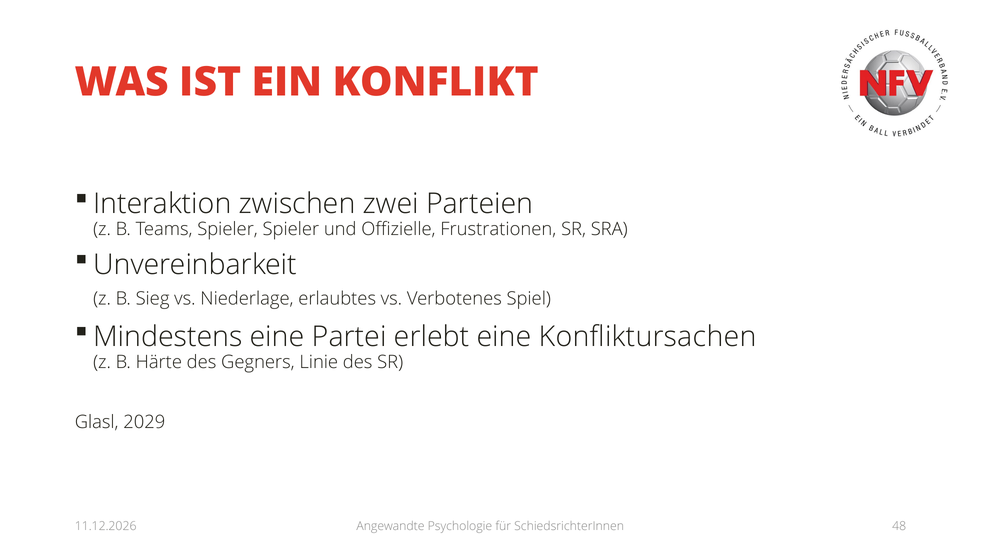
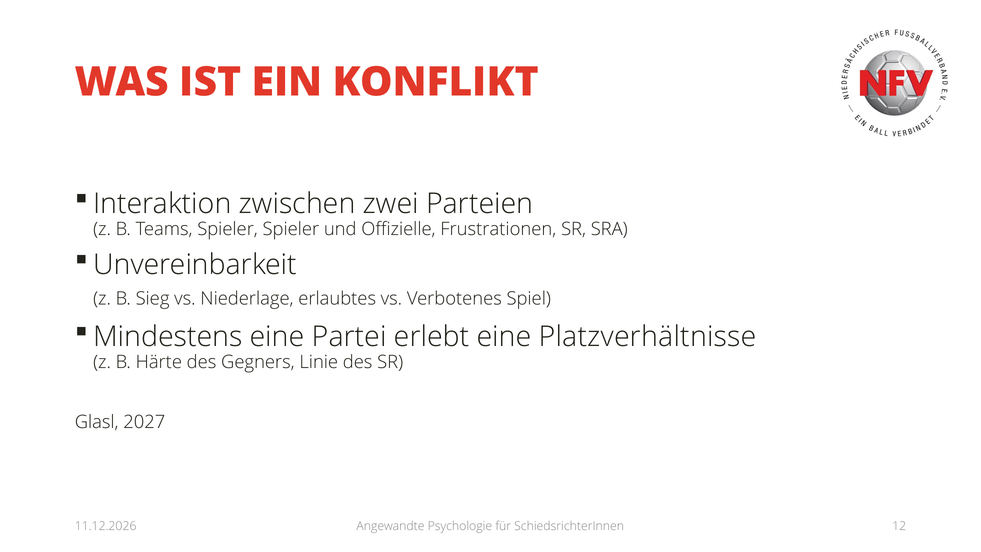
Konfliktursachen: Konfliktursachen -> Platzverhältnisse
2029: 2029 -> 2027
48: 48 -> 12
